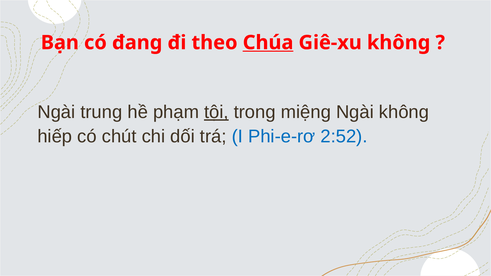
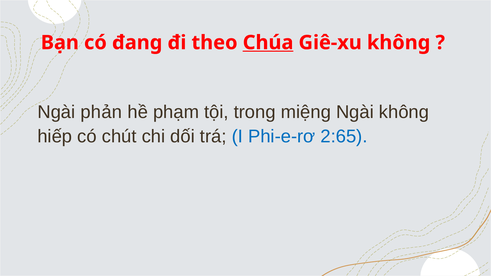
trung: trung -> phản
tội underline: present -> none
2:52: 2:52 -> 2:65
